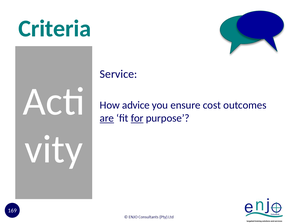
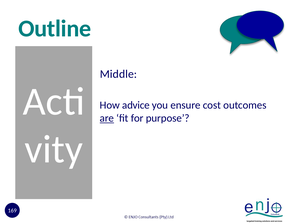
Criteria: Criteria -> Outline
Service: Service -> Middle
for underline: present -> none
